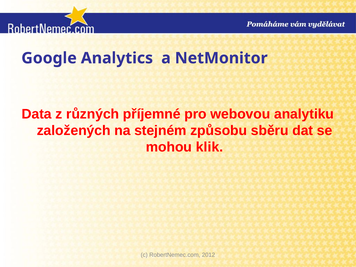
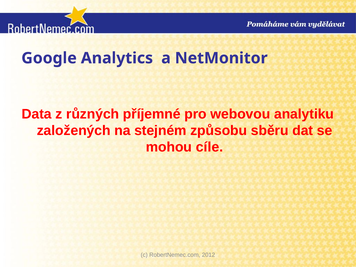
klik: klik -> cíle
